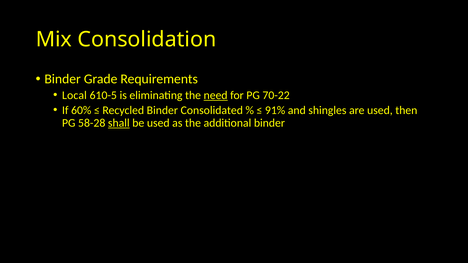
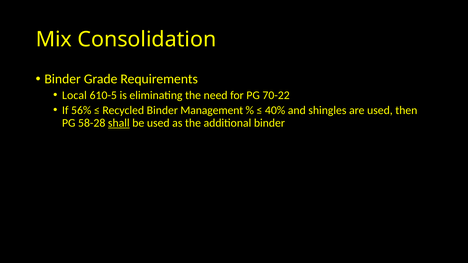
need underline: present -> none
60%: 60% -> 56%
Consolidated: Consolidated -> Management
91%: 91% -> 40%
